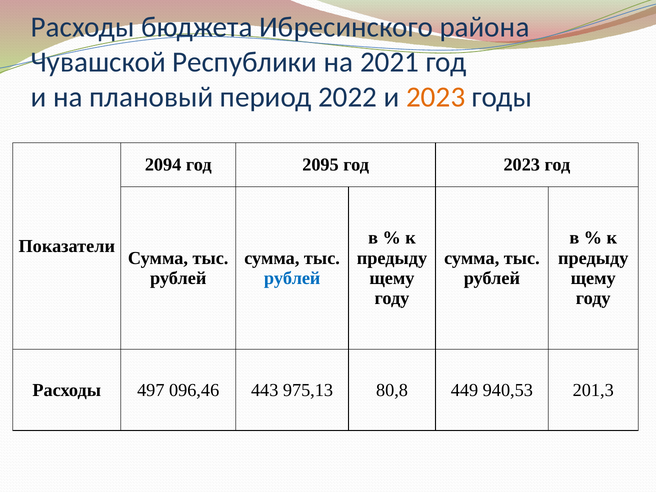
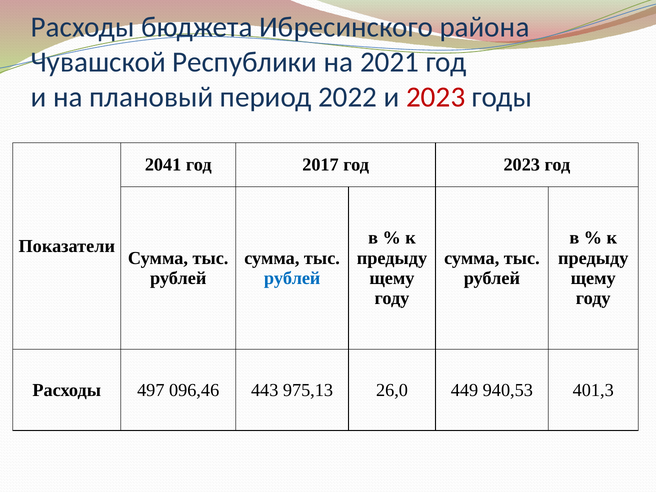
2023 at (436, 97) colour: orange -> red
2094: 2094 -> 2041
2095: 2095 -> 2017
80,8: 80,8 -> 26,0
201,3: 201,3 -> 401,3
